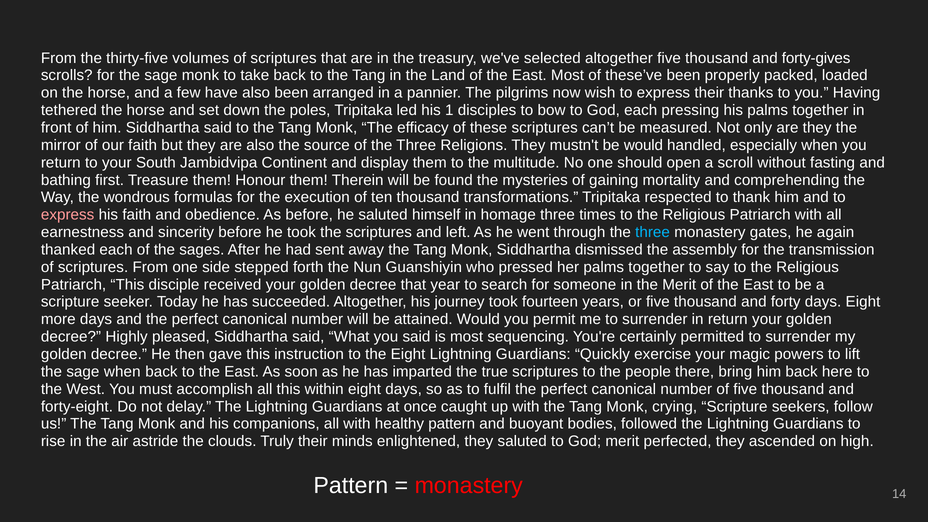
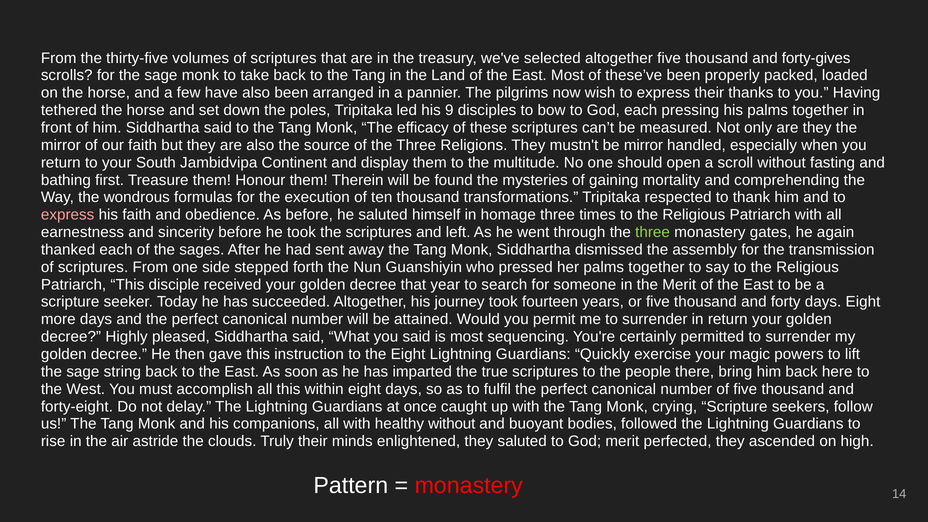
1: 1 -> 9
be would: would -> mirror
three at (653, 232) colour: light blue -> light green
sage when: when -> string
healthy pattern: pattern -> without
